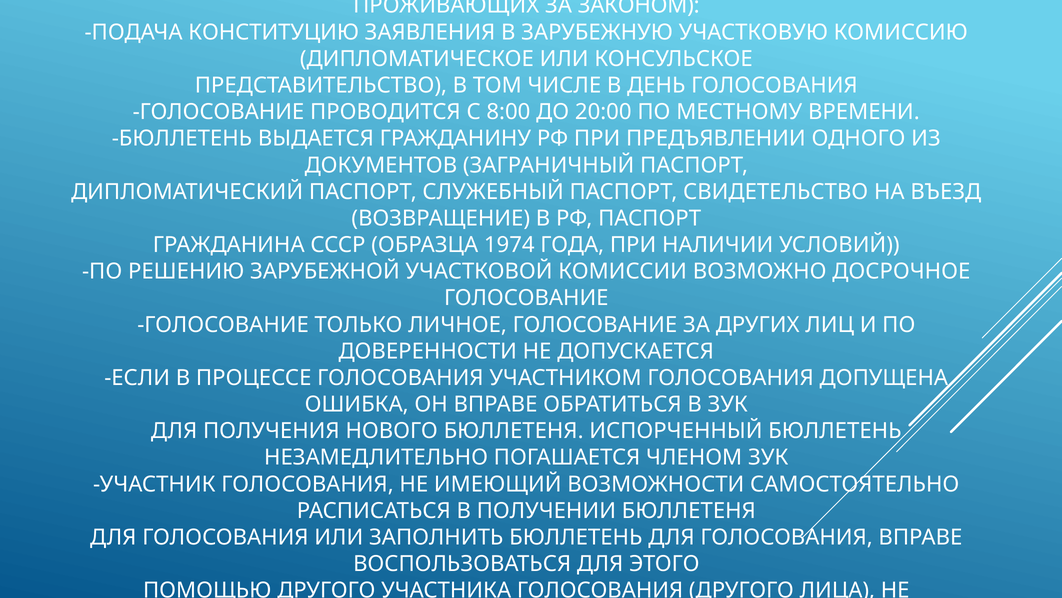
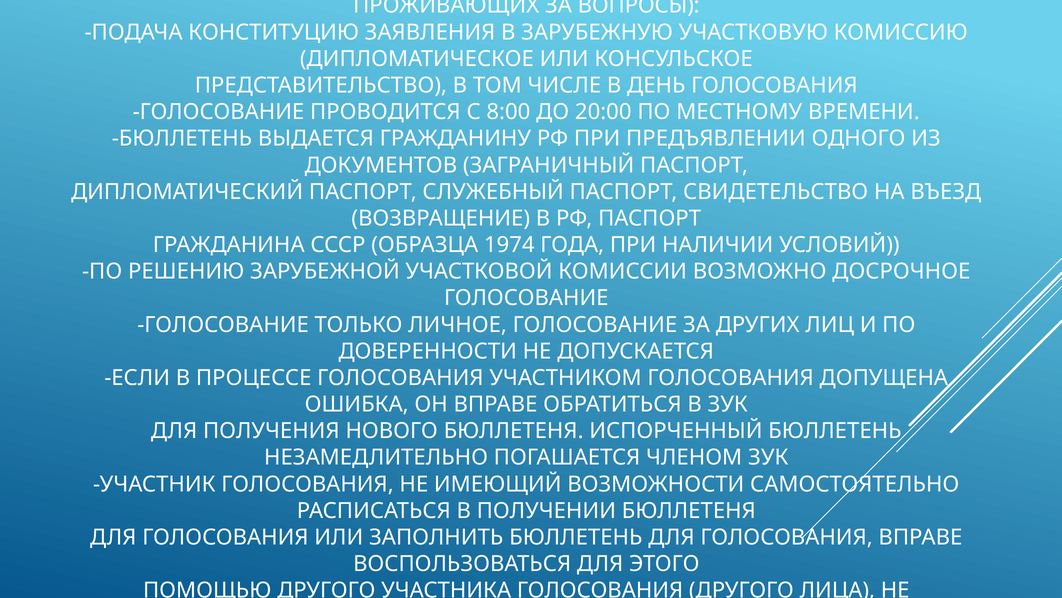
ЗАКОНОМ: ЗАКОНОМ -> ВОПРОСЫ
